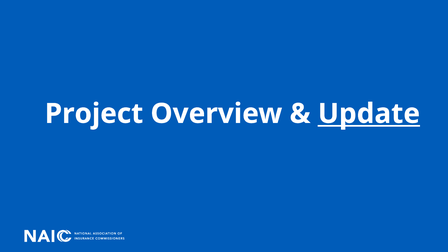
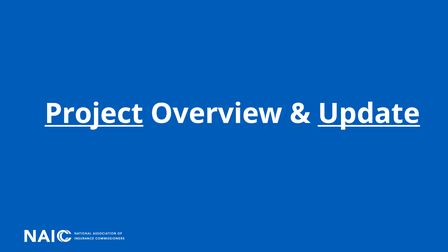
Project underline: none -> present
